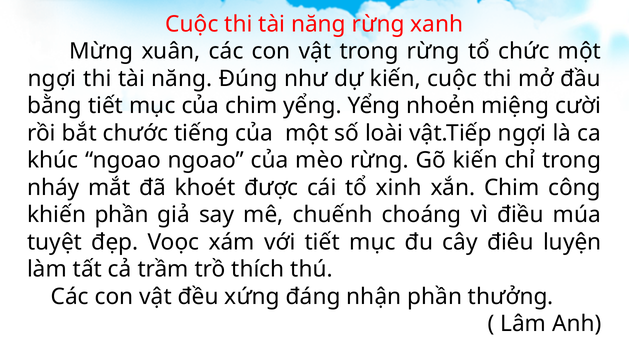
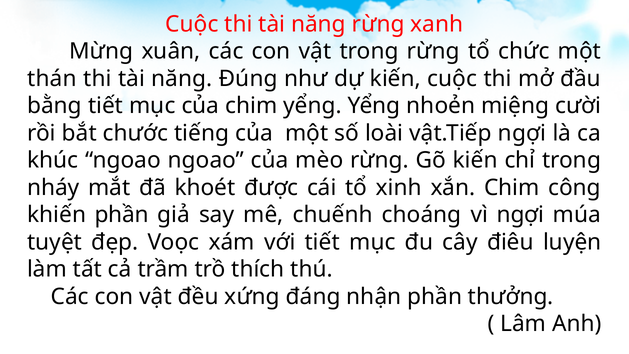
ngợi at (52, 78): ngợi -> thán
vì điều: điều -> ngợi
